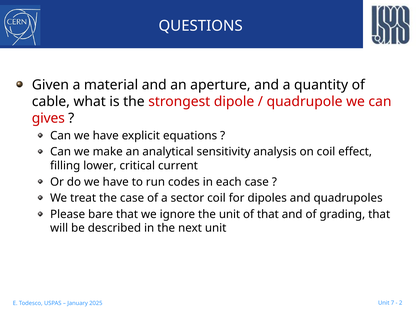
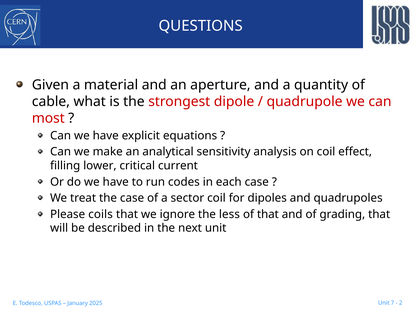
gives: gives -> most
bare: bare -> coils
the unit: unit -> less
